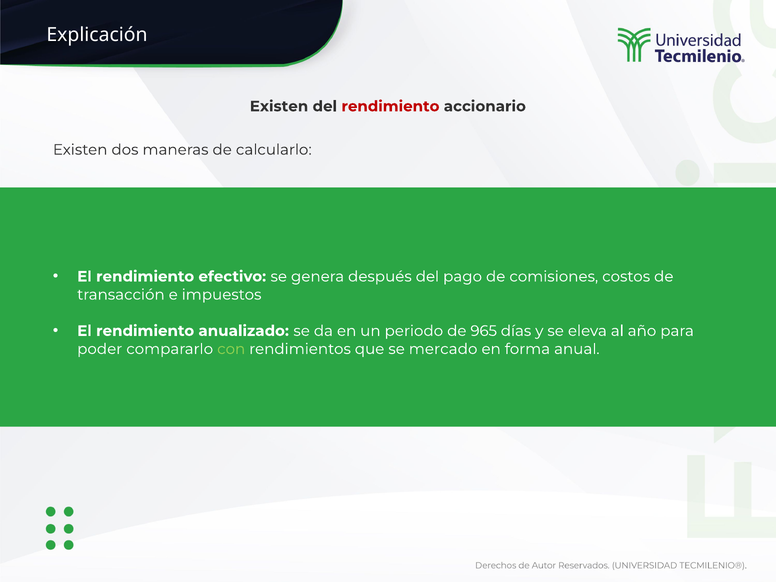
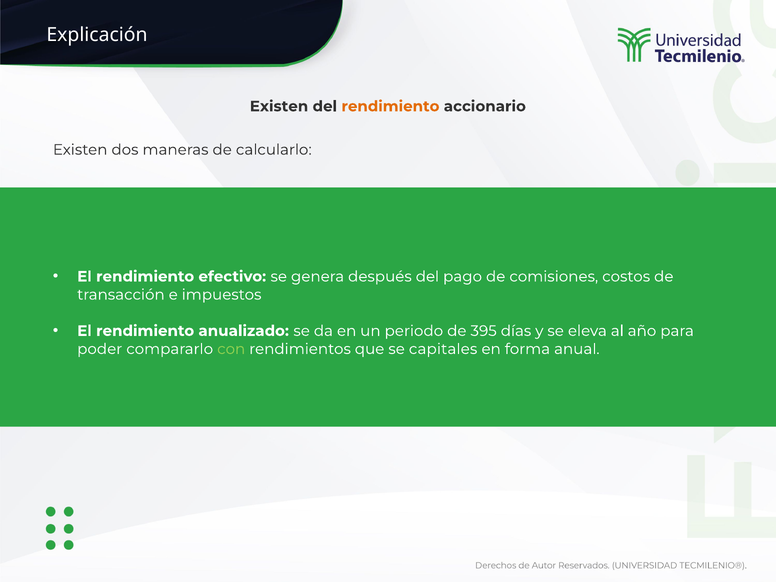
rendimiento at (390, 106) colour: red -> orange
965: 965 -> 395
mercado: mercado -> capitales
